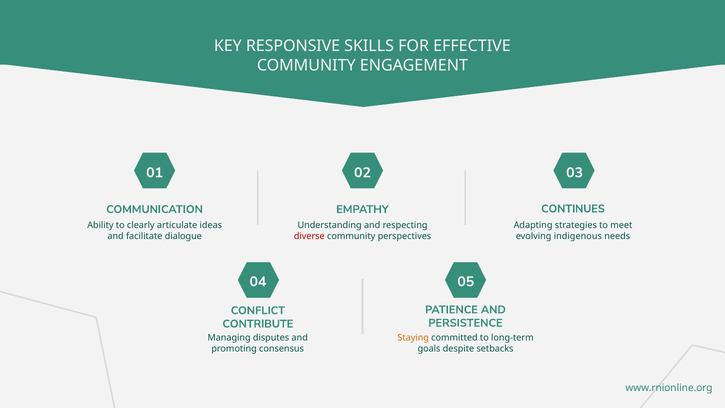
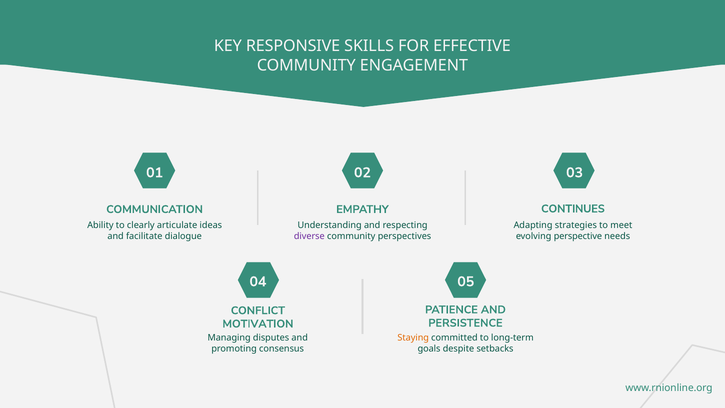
diverse colour: red -> purple
indigenous: indigenous -> perspective
CONTRIBUTE: CONTRIBUTE -> MOTIVATION
